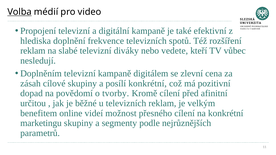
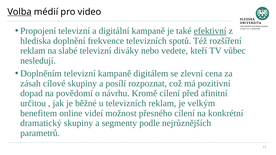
efektivní underline: none -> present
posílí konkrétní: konkrétní -> rozpoznat
tvorby: tvorby -> návrhu
marketingu: marketingu -> dramatický
